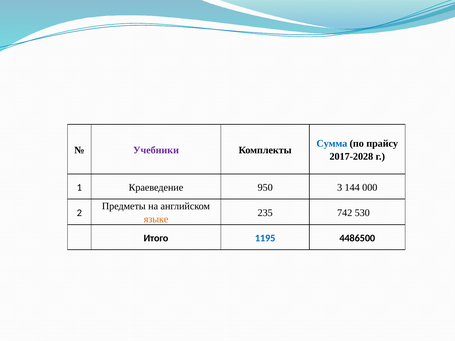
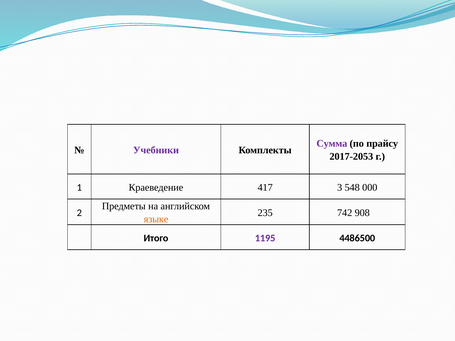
Сумма colour: blue -> purple
2017-2028: 2017-2028 -> 2017-2053
950: 950 -> 417
144: 144 -> 548
530: 530 -> 908
1195 colour: blue -> purple
